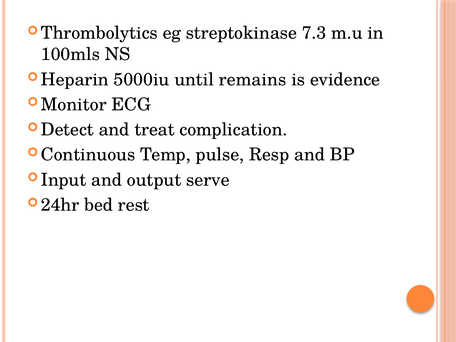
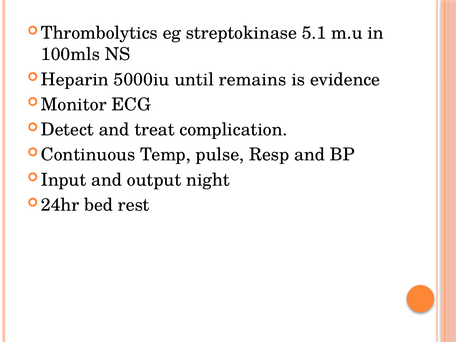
7.3: 7.3 -> 5.1
serve: serve -> night
